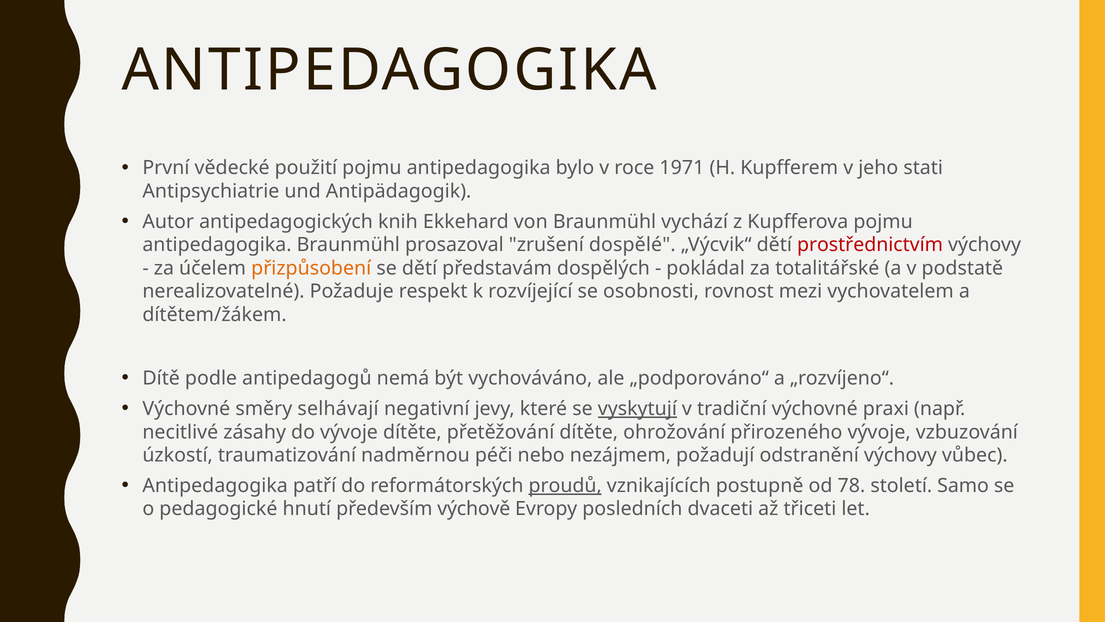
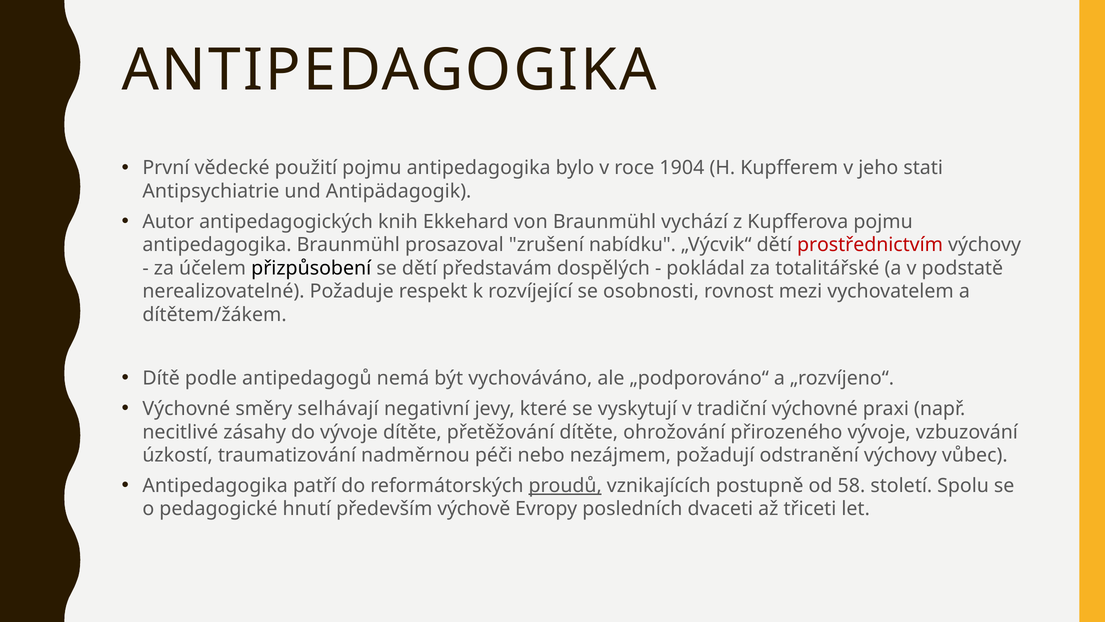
1971: 1971 -> 1904
dospělé: dospělé -> nabídku
přizpůsobení colour: orange -> black
vyskytují underline: present -> none
78: 78 -> 58
Samo: Samo -> Spolu
